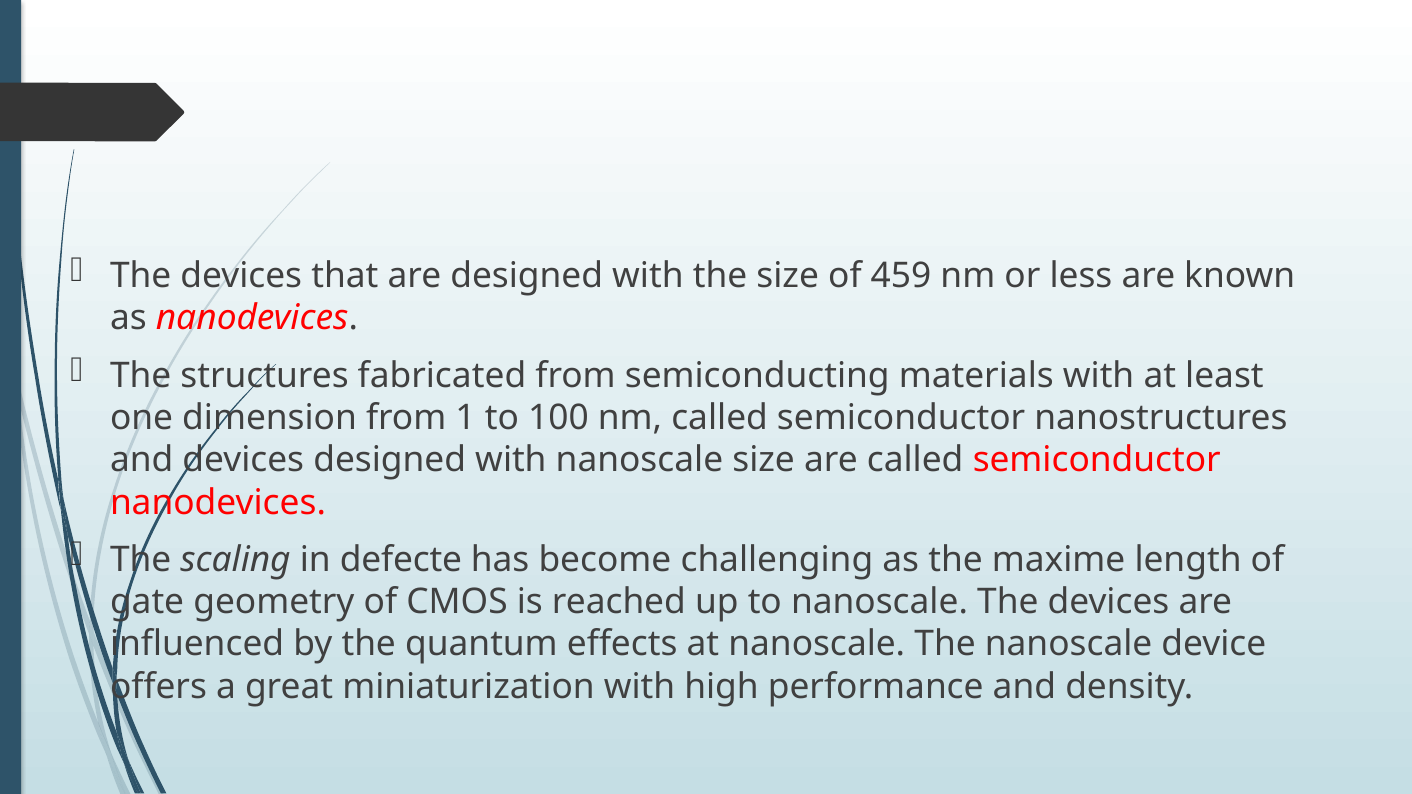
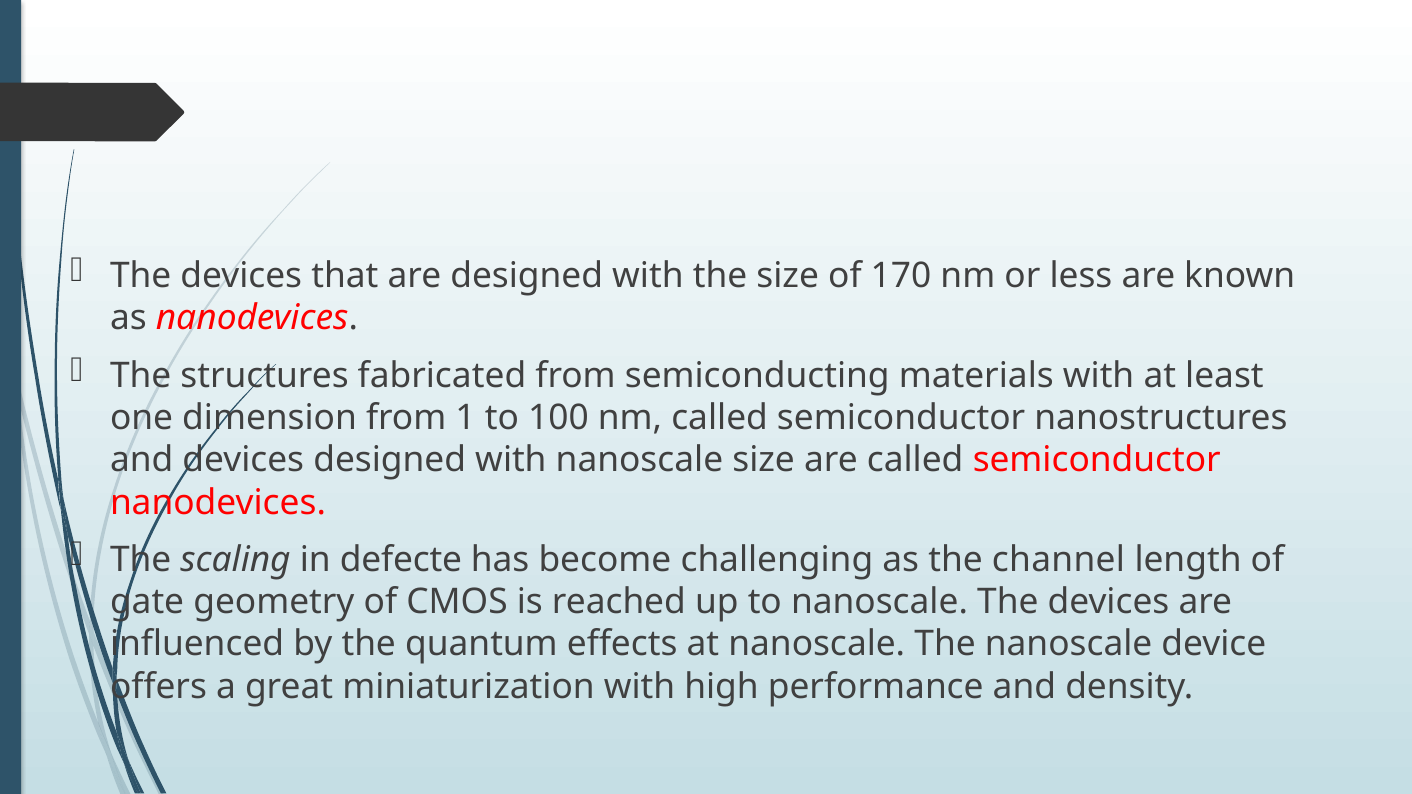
459: 459 -> 170
maxime: maxime -> channel
